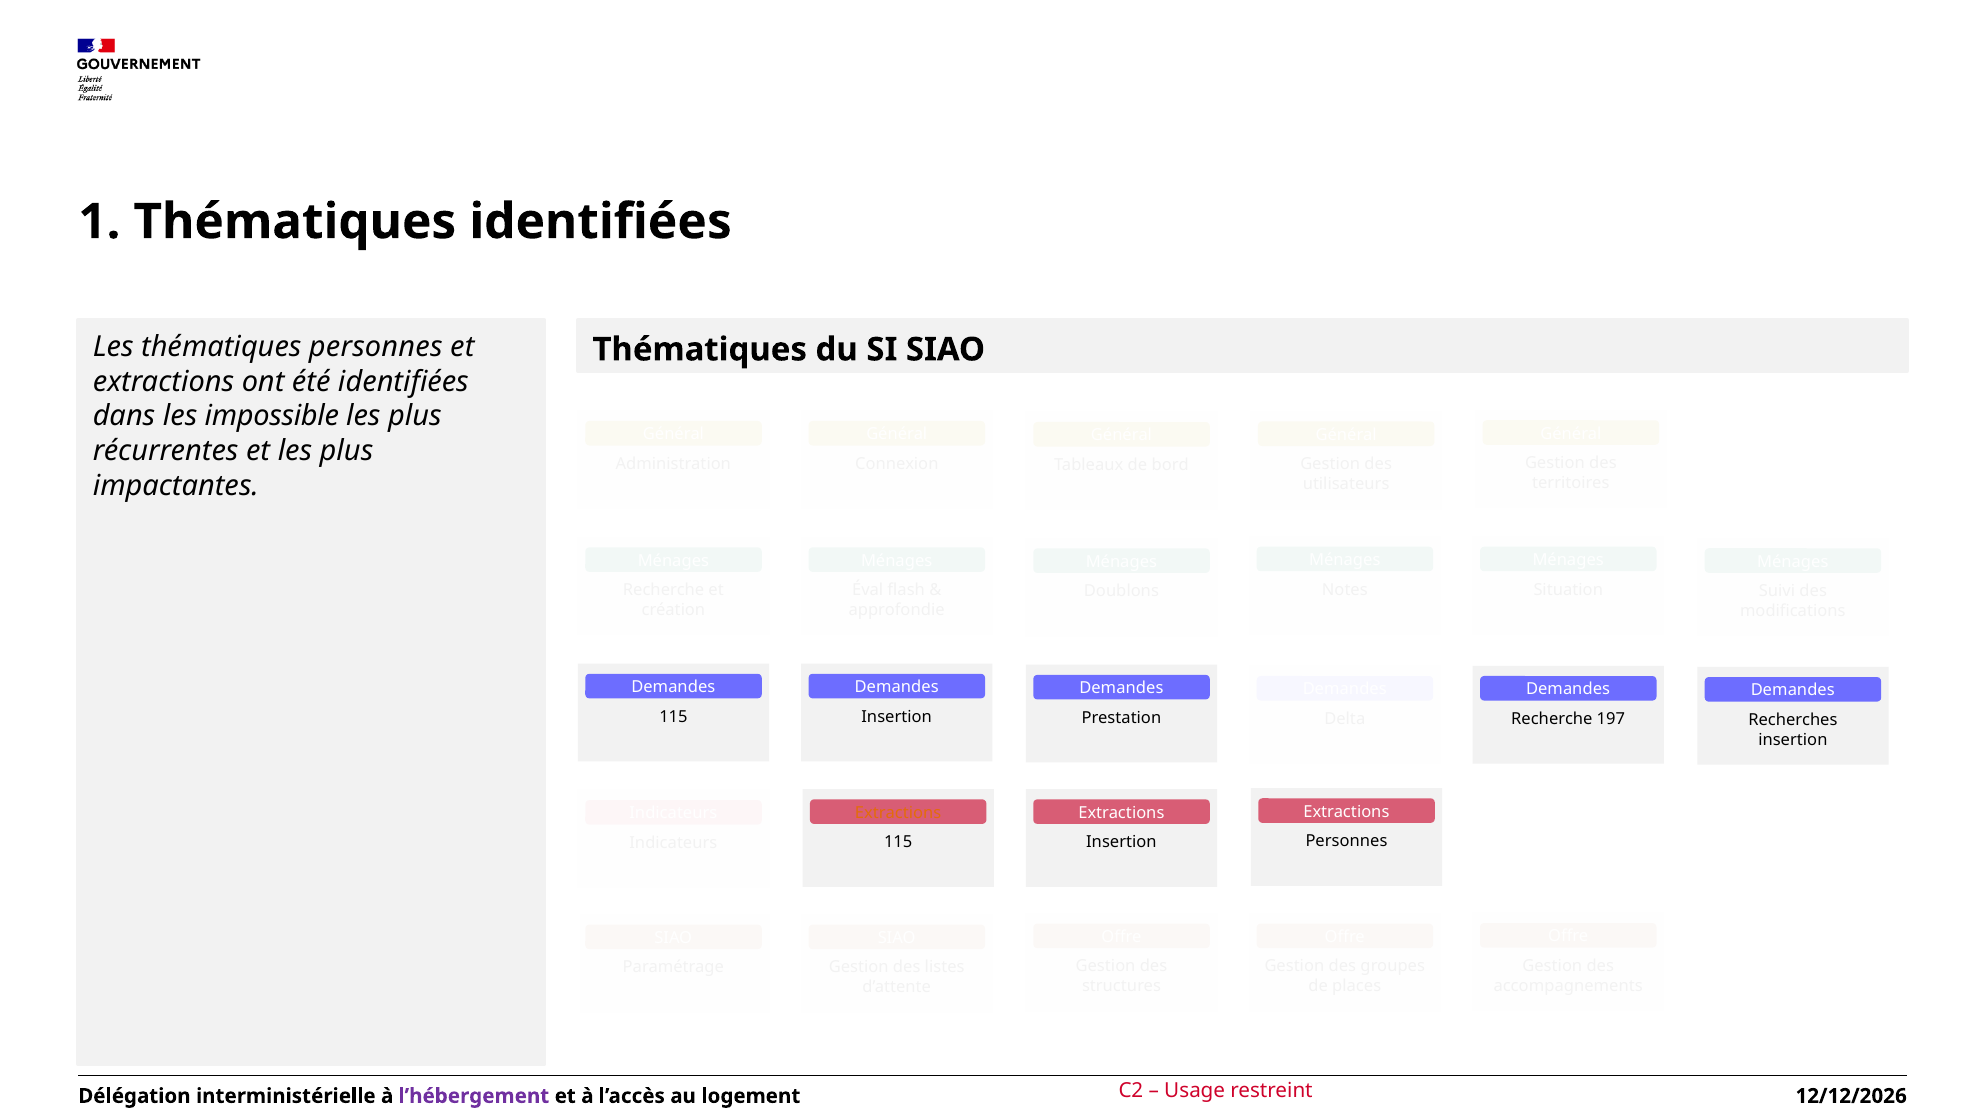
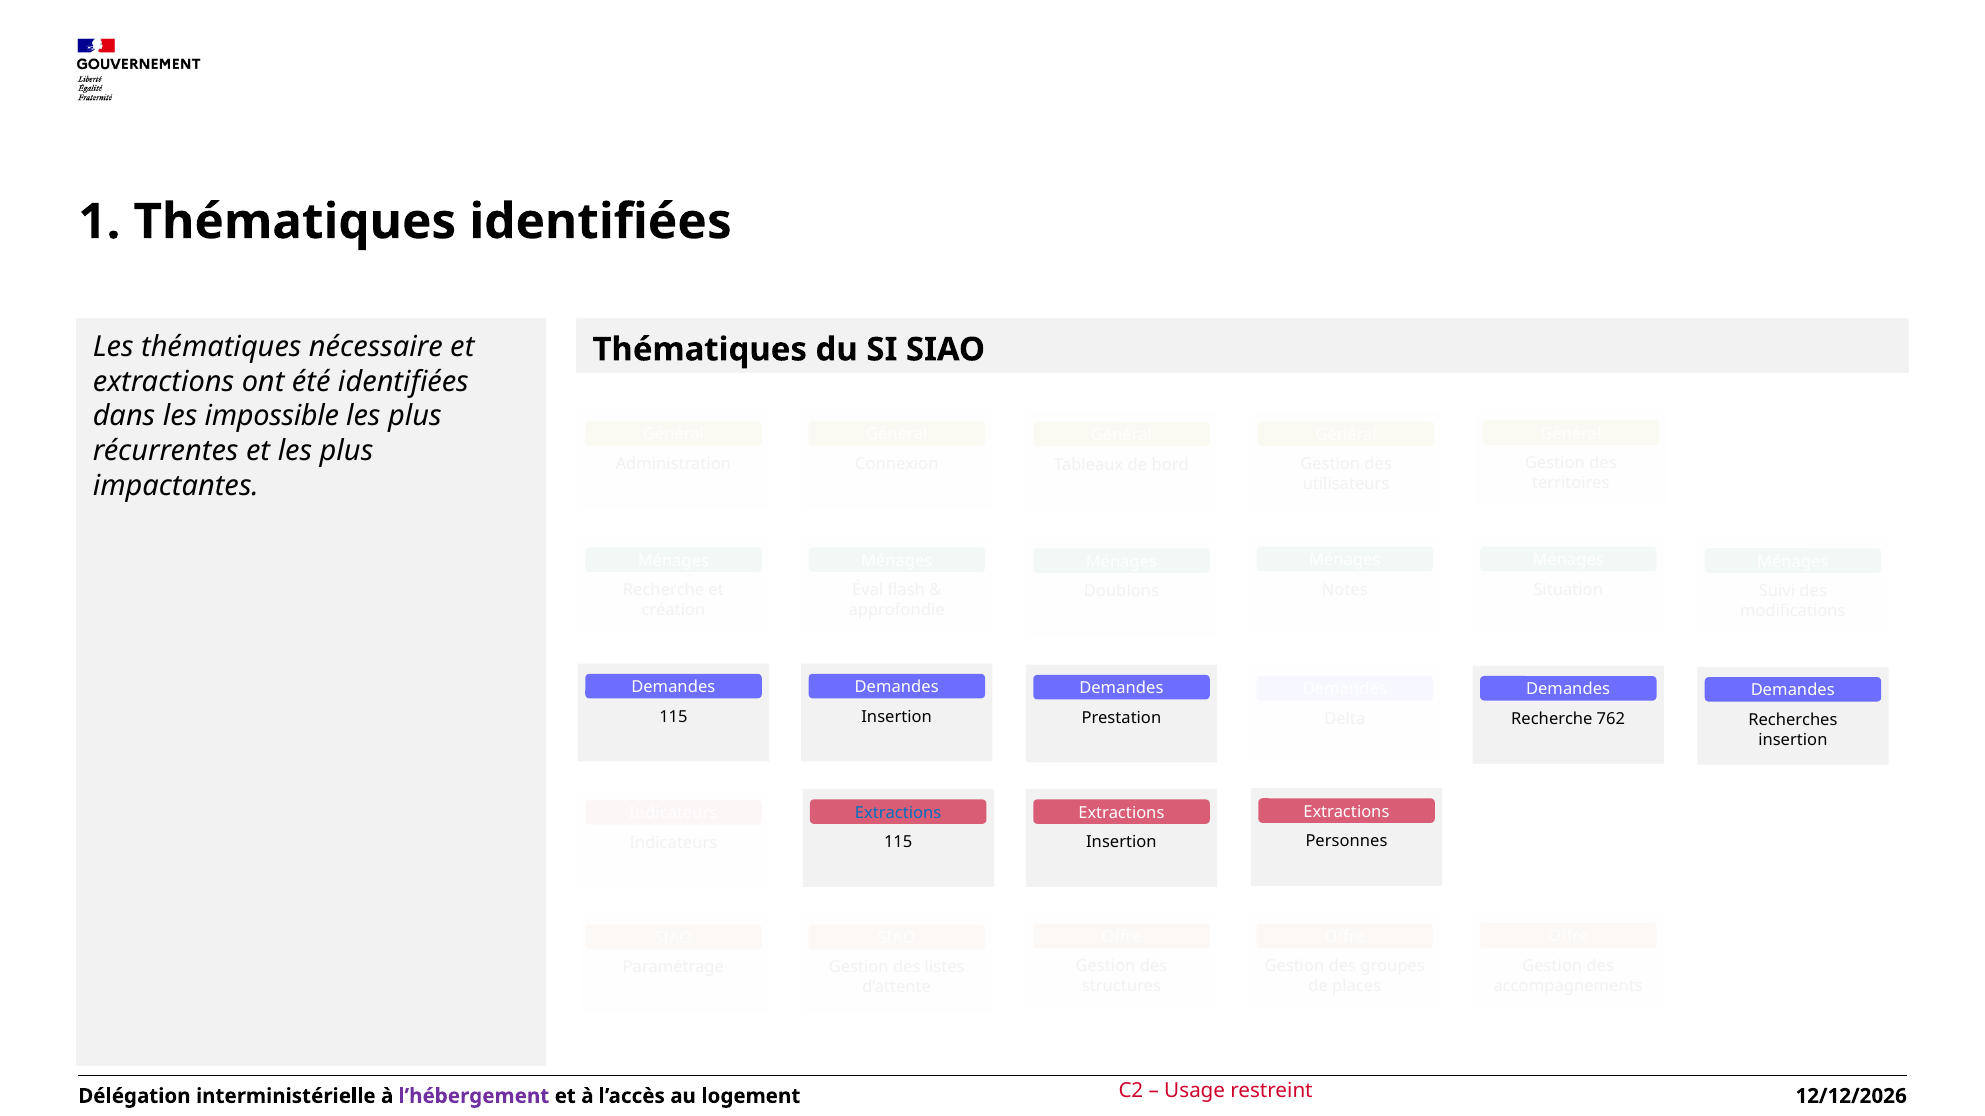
thématiques personnes: personnes -> nécessaire
197: 197 -> 762
Extractions at (898, 813) colour: orange -> blue
